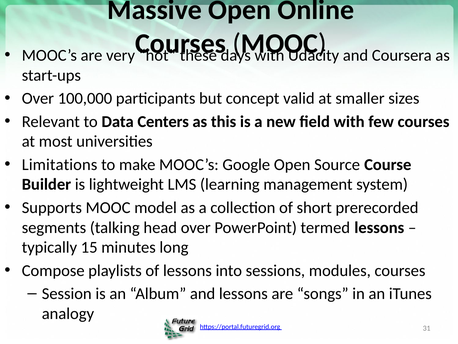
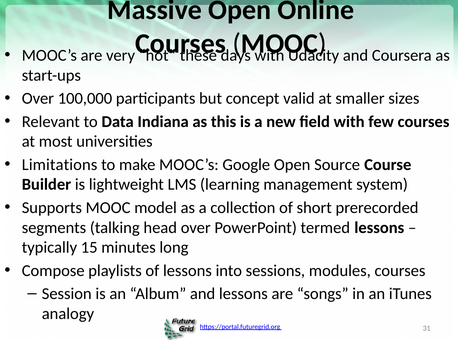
Centers: Centers -> Indiana
